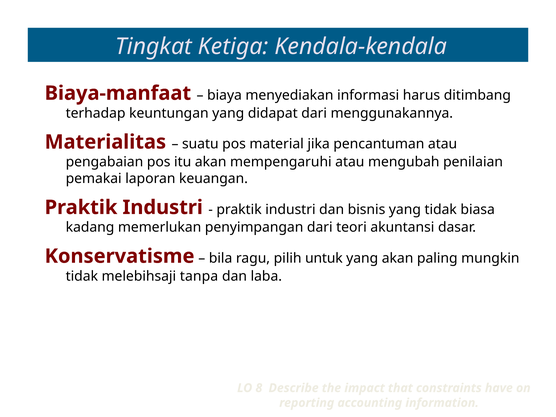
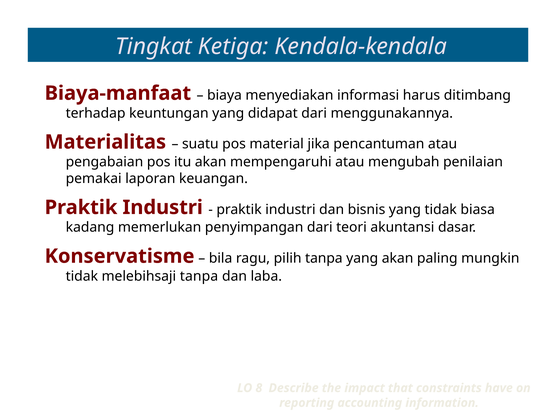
pilih untuk: untuk -> tanpa
